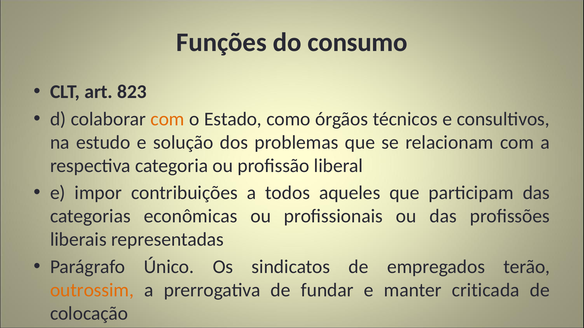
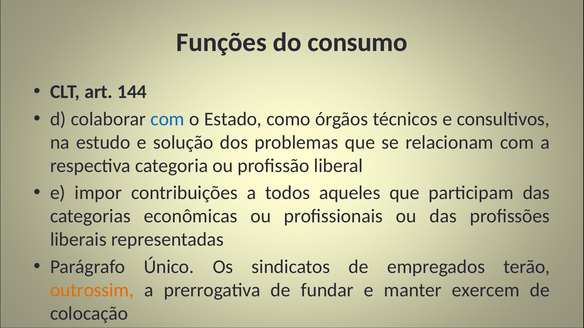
823: 823 -> 144
com at (168, 119) colour: orange -> blue
criticada: criticada -> exercem
